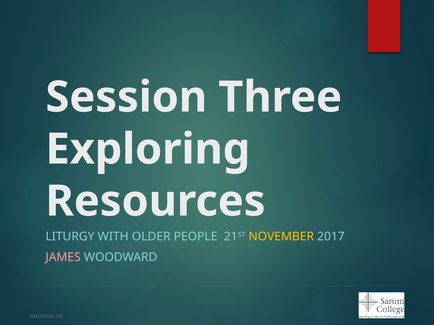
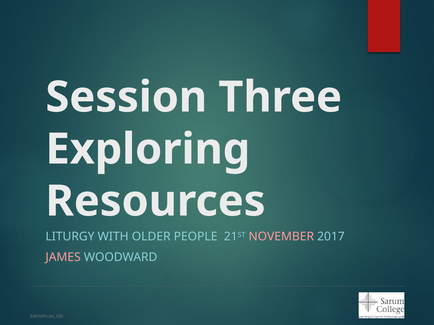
NOVEMBER colour: yellow -> pink
